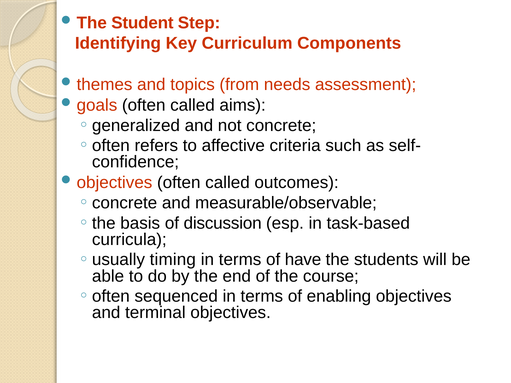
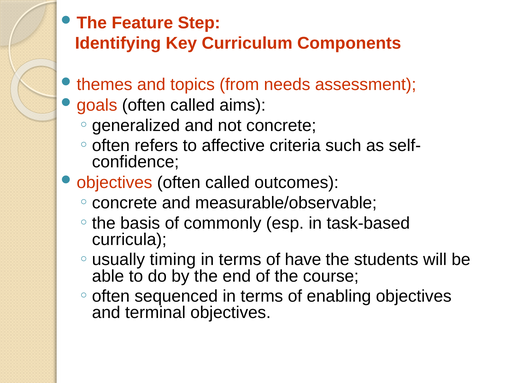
Student: Student -> Feature
discussion: discussion -> commonly
